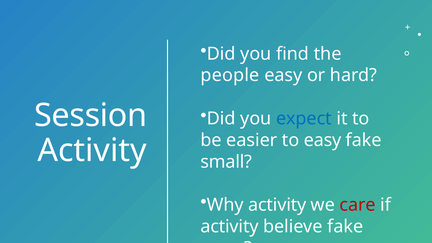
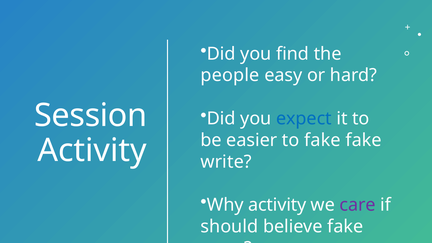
to easy: easy -> fake
small: small -> write
care colour: red -> purple
activity at (229, 227): activity -> should
